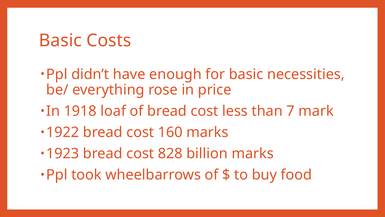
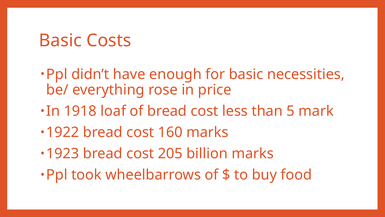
7: 7 -> 5
828: 828 -> 205
